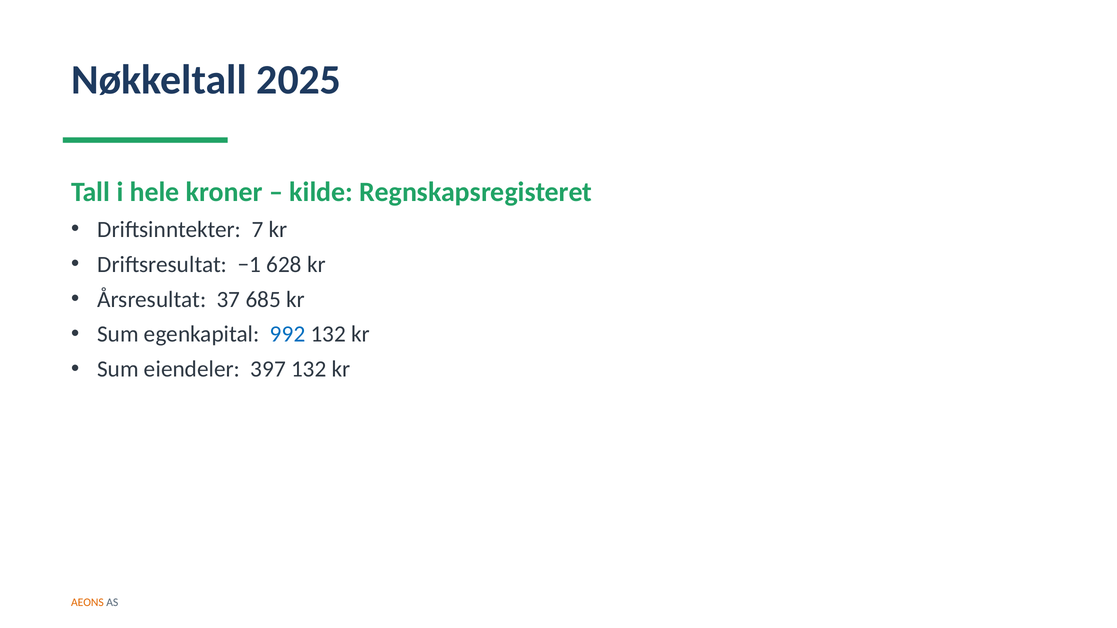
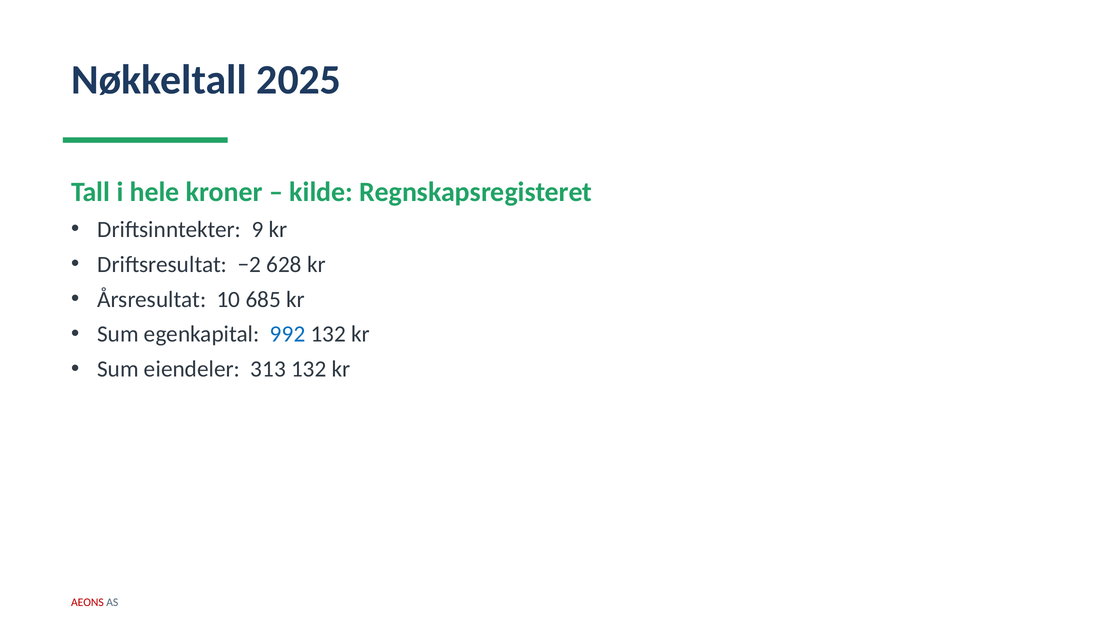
7: 7 -> 9
−1: −1 -> −2
37: 37 -> 10
397: 397 -> 313
AEONS colour: orange -> red
